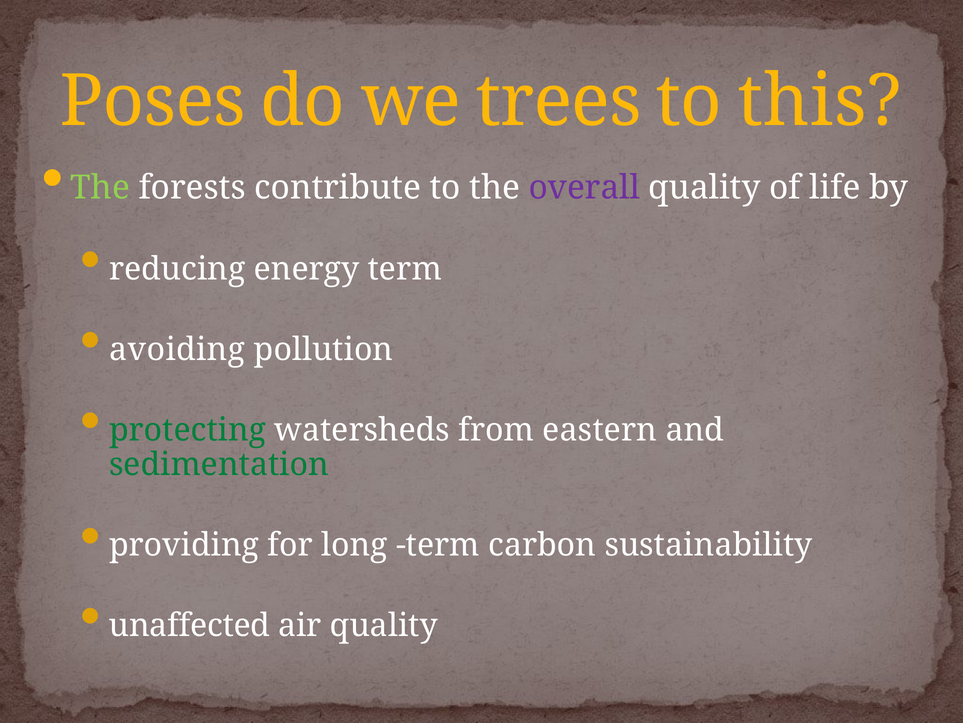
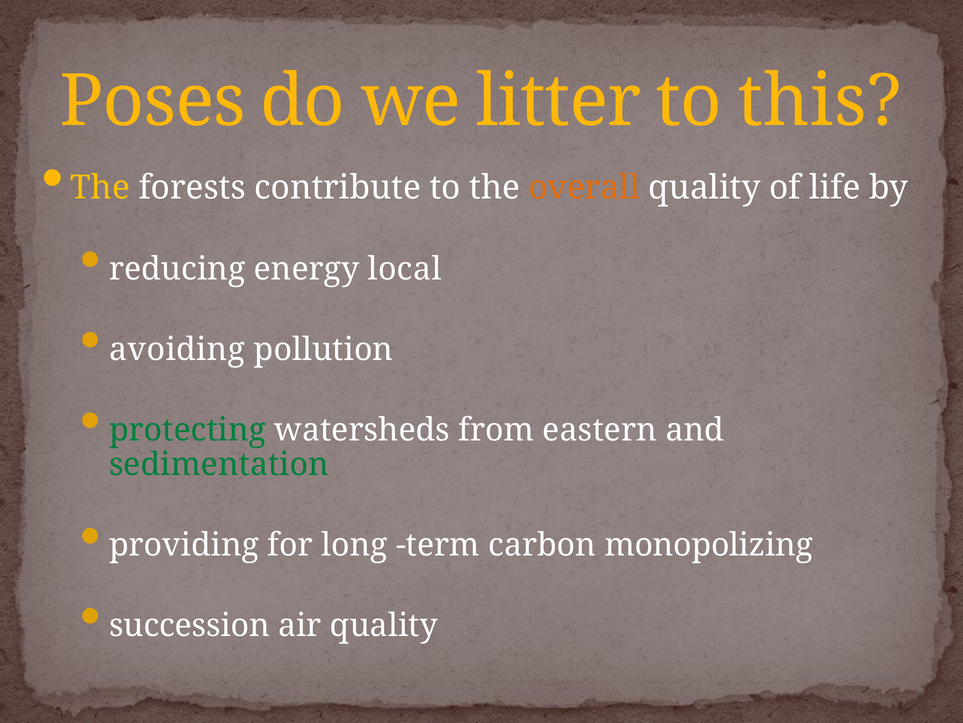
trees: trees -> litter
The at (100, 188) colour: light green -> yellow
overall colour: purple -> orange
energy term: term -> local
sustainability: sustainability -> monopolizing
unaffected: unaffected -> succession
